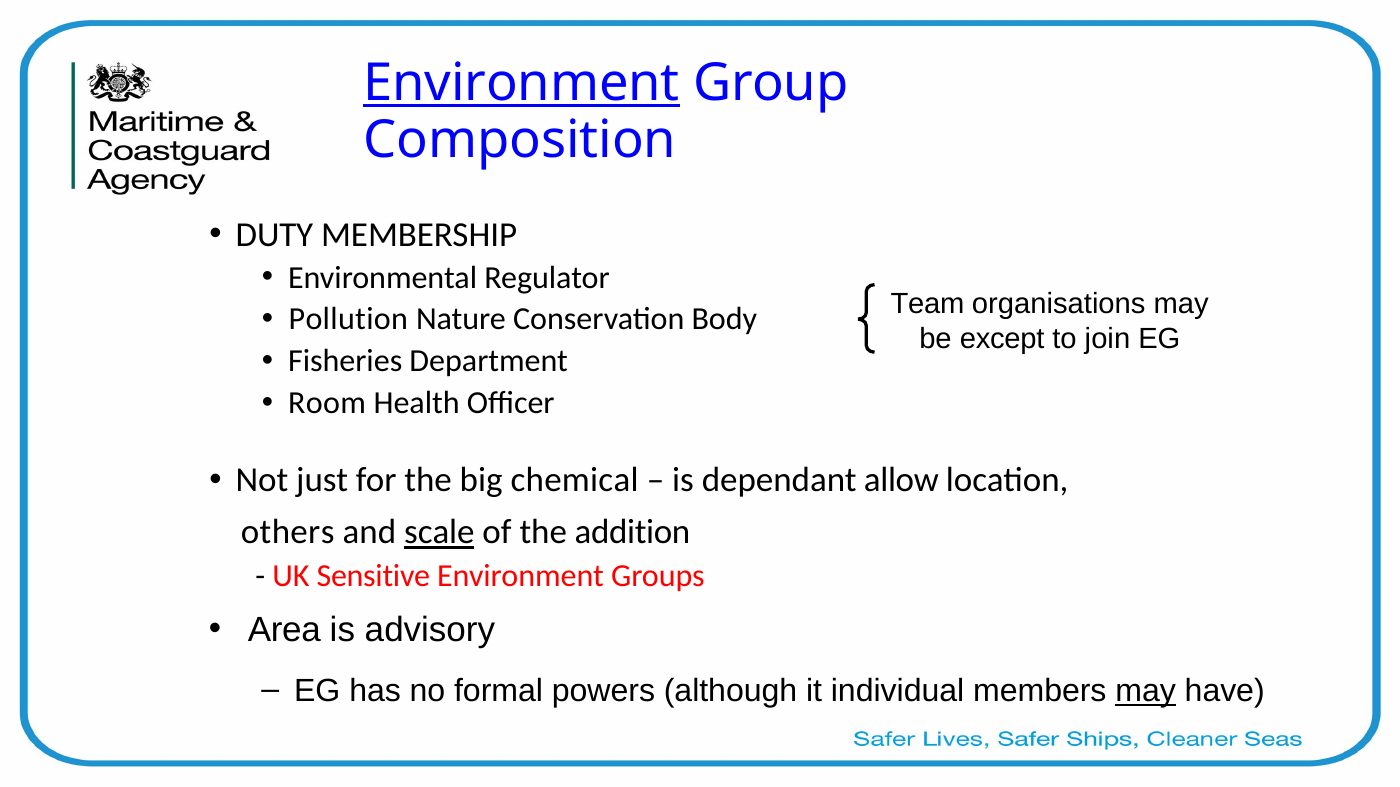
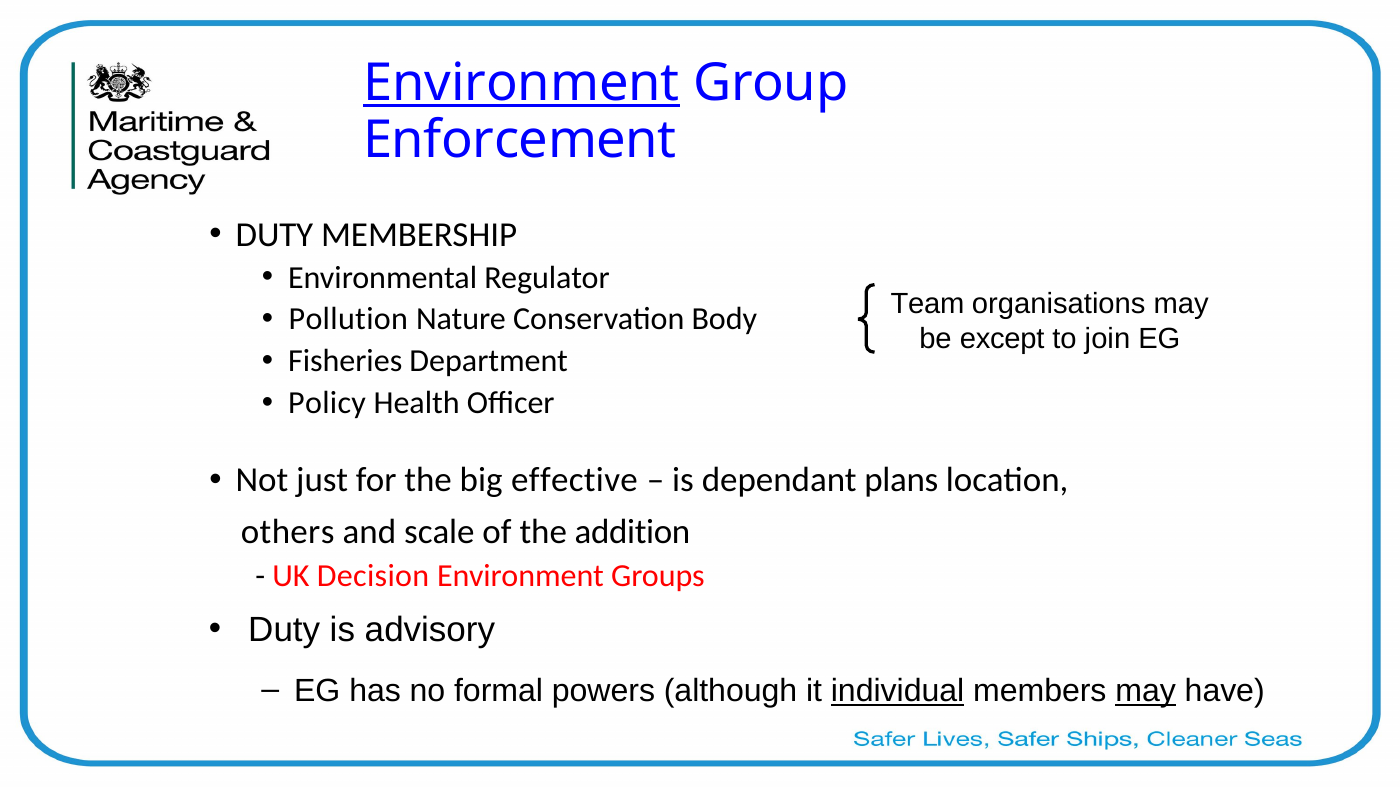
Composition: Composition -> Enforcement
Room: Room -> Policy
chemical: chemical -> effective
allow: allow -> plans
scale underline: present -> none
Sensitive: Sensitive -> Decision
Area at (284, 630): Area -> Duty
individual underline: none -> present
